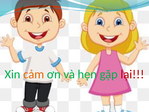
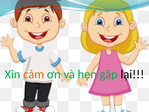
lại colour: red -> black
